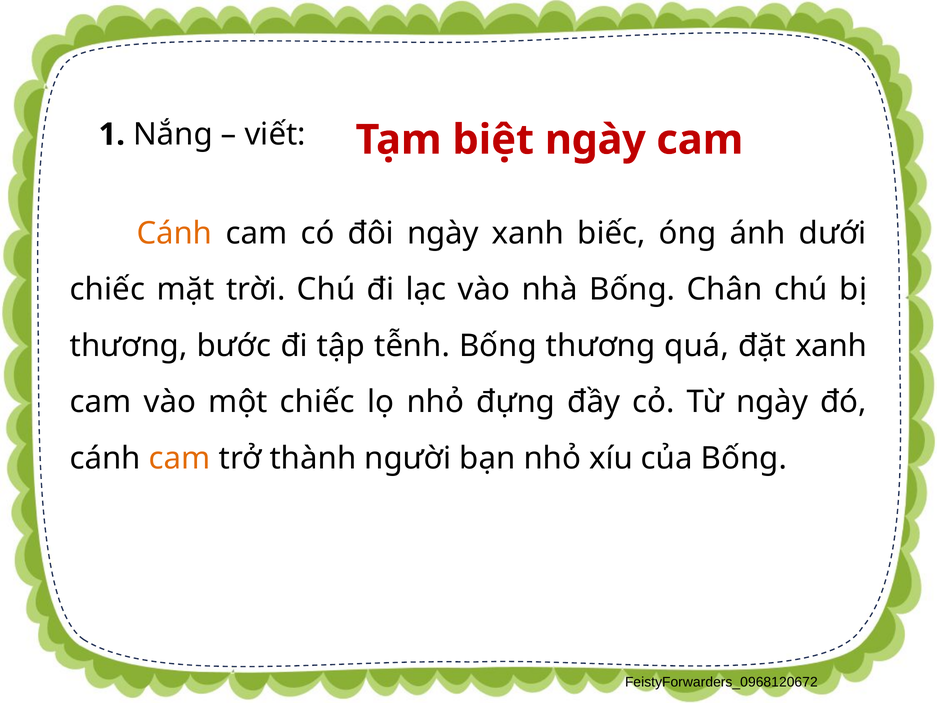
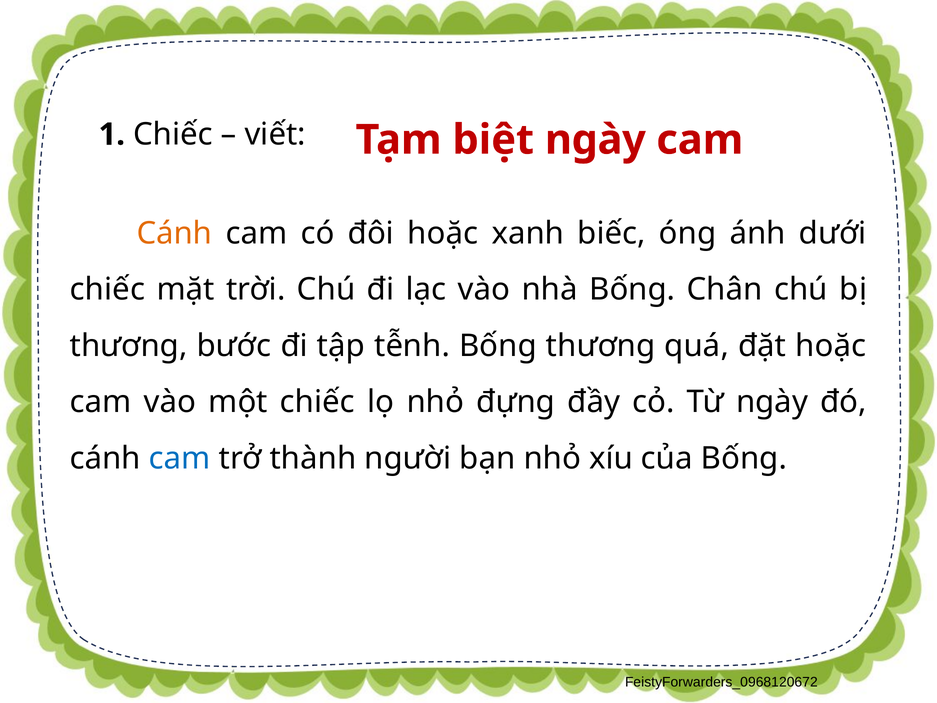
1 Nắng: Nắng -> Chiếc
đôi ngày: ngày -> hoặc
đặt xanh: xanh -> hoặc
cam at (180, 458) colour: orange -> blue
